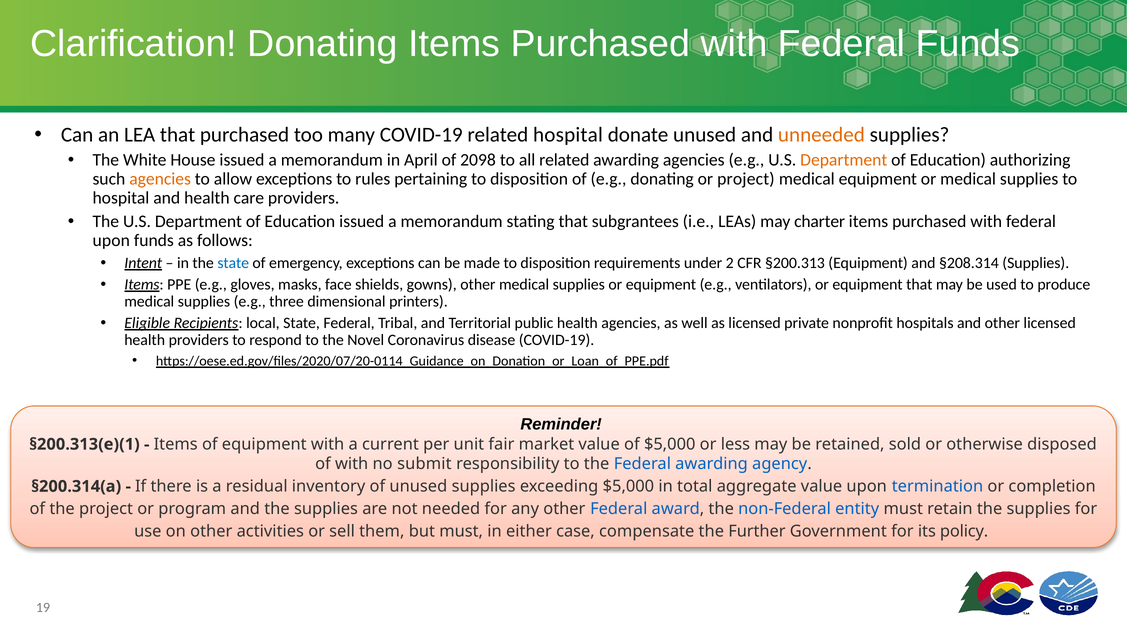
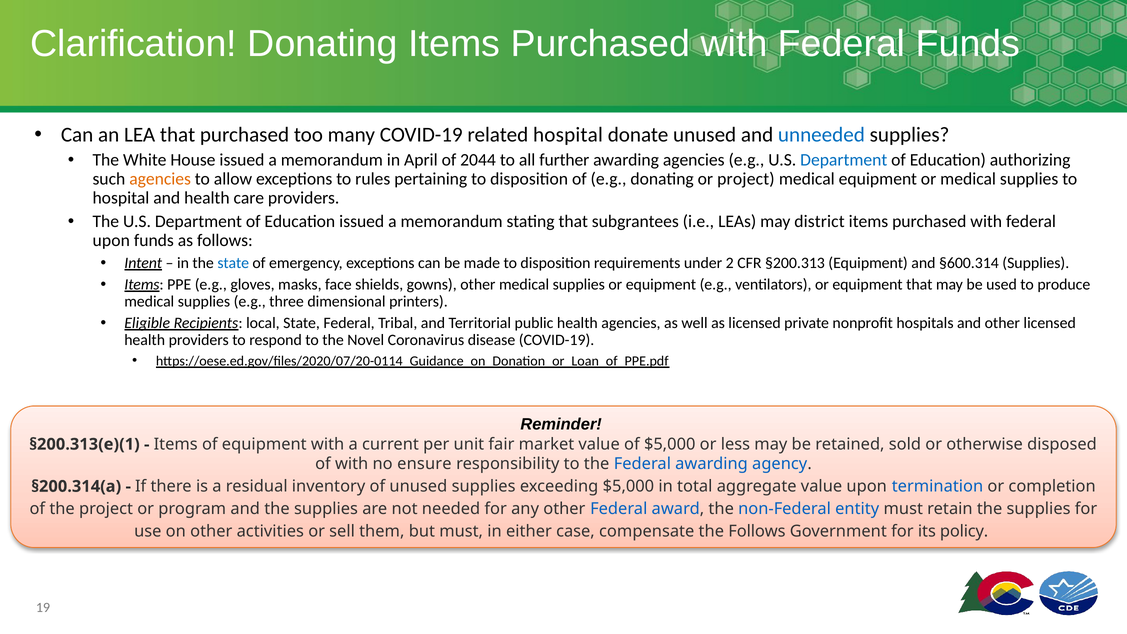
unneeded colour: orange -> blue
2098: 2098 -> 2044
all related: related -> further
Department at (844, 160) colour: orange -> blue
charter: charter -> district
§208.314: §208.314 -> §600.314
submit: submit -> ensure
the Further: Further -> Follows
